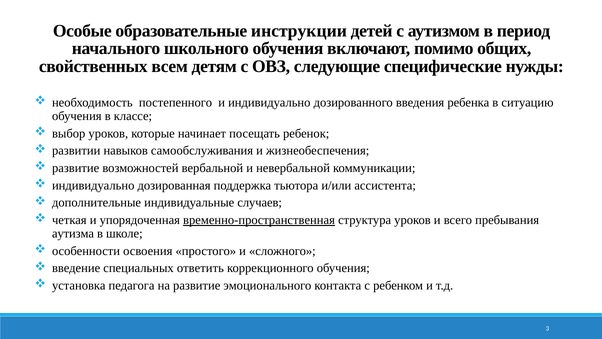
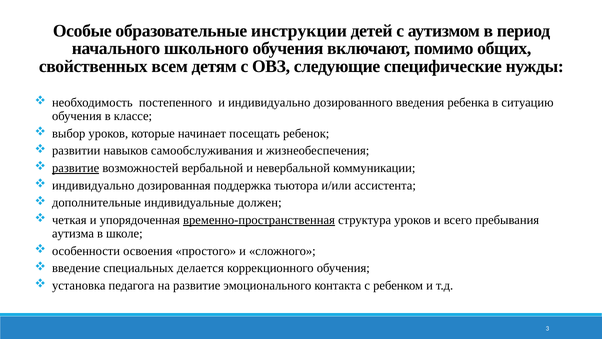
развитие at (76, 168) underline: none -> present
случаев: случаев -> должен
ответить: ответить -> делается
